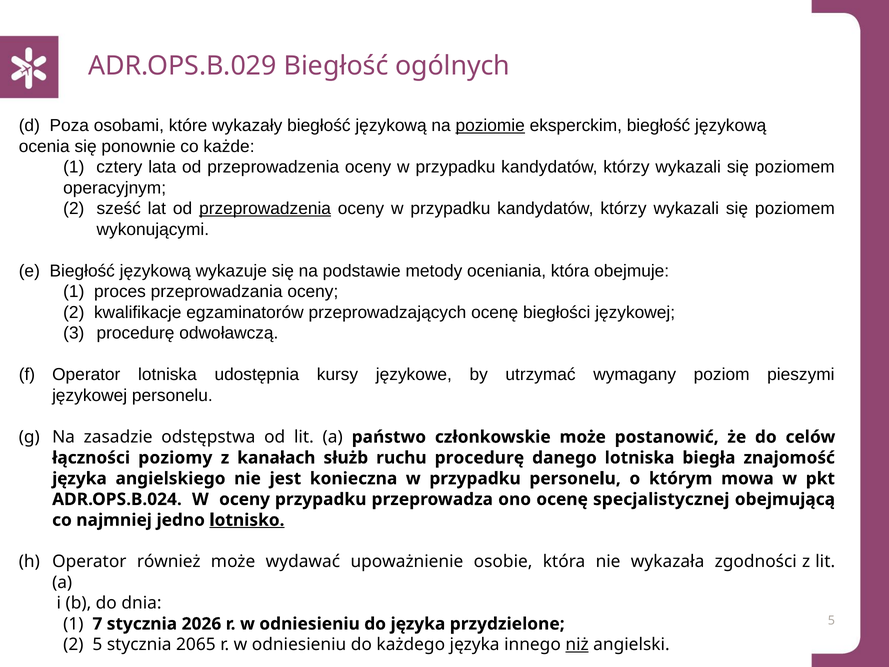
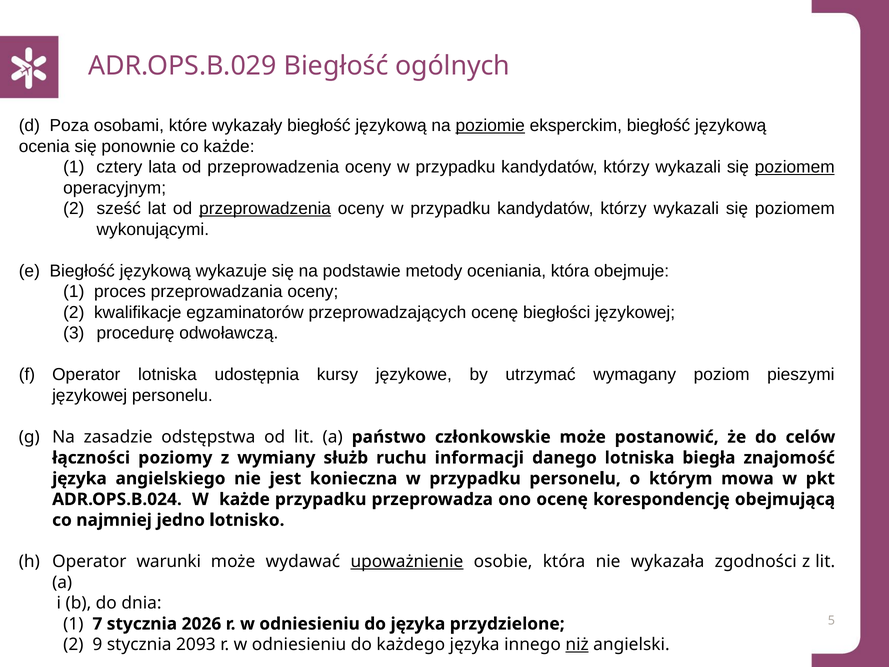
poziomem at (795, 167) underline: none -> present
kanałach: kanałach -> wymiany
ruchu procedurę: procedurę -> informacji
W oceny: oceny -> każde
specjalistycznej: specjalistycznej -> korespondencję
lotnisko underline: present -> none
również: również -> warunki
upoważnienie underline: none -> present
2 5: 5 -> 9
2065: 2065 -> 2093
